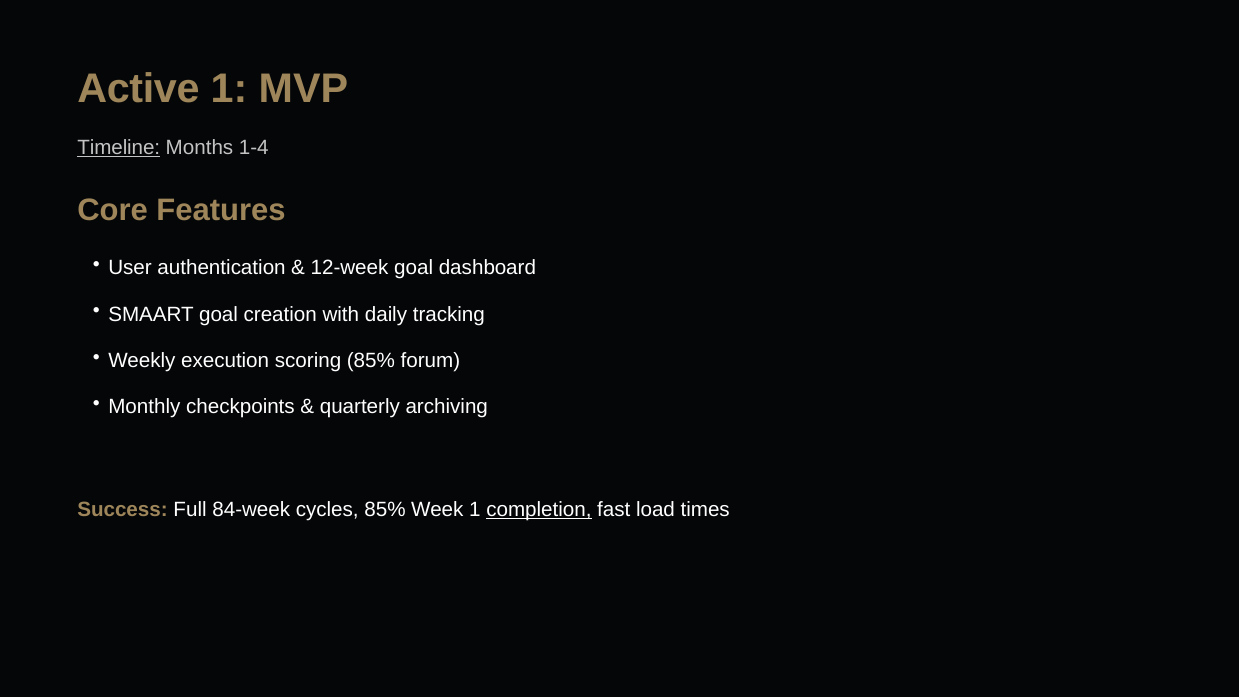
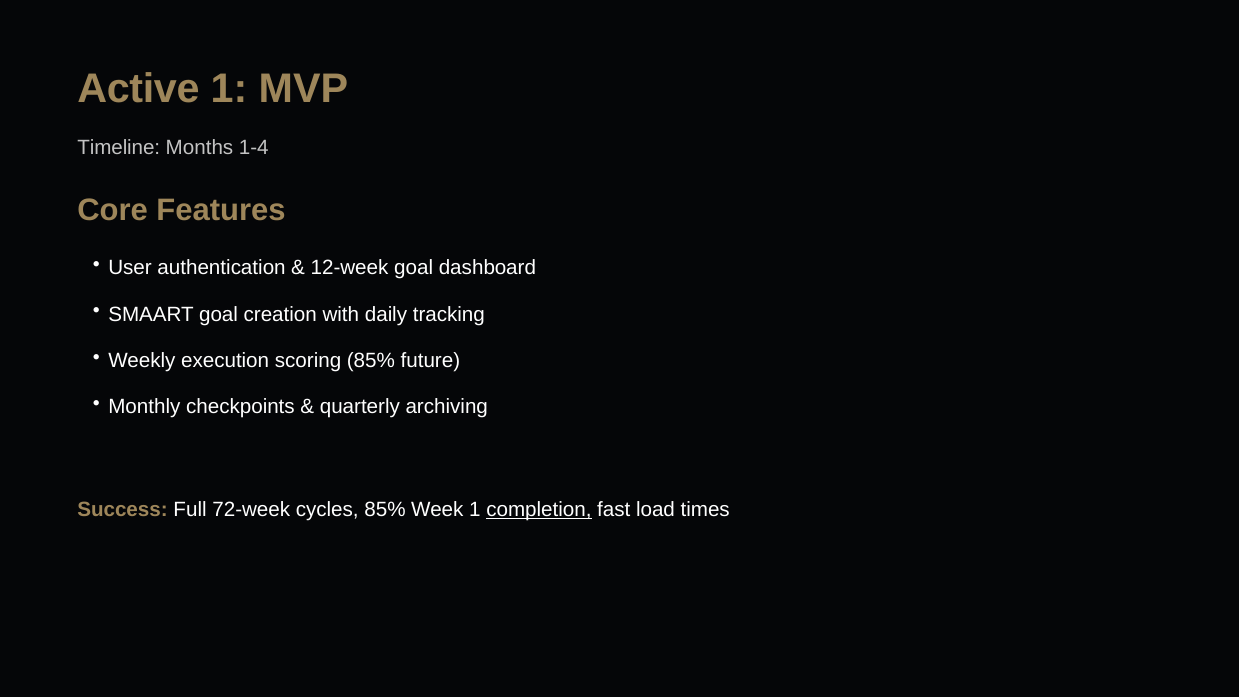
Timeline underline: present -> none
forum: forum -> future
84-week: 84-week -> 72-week
